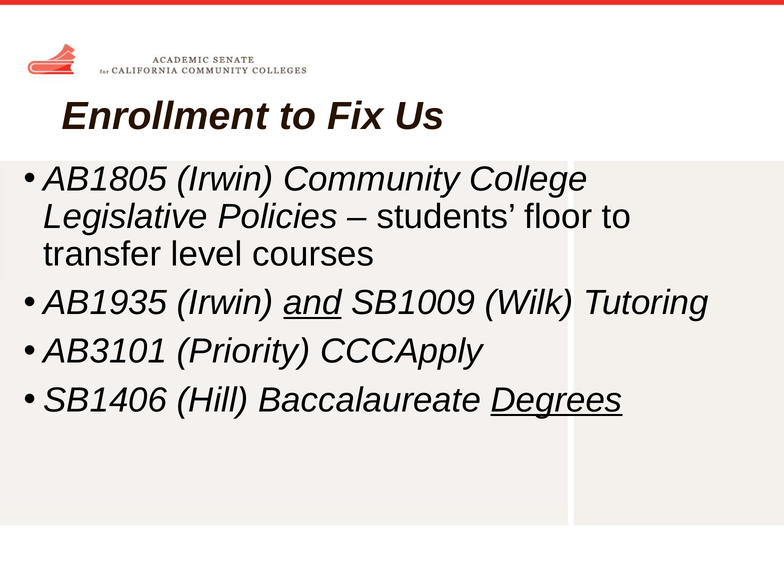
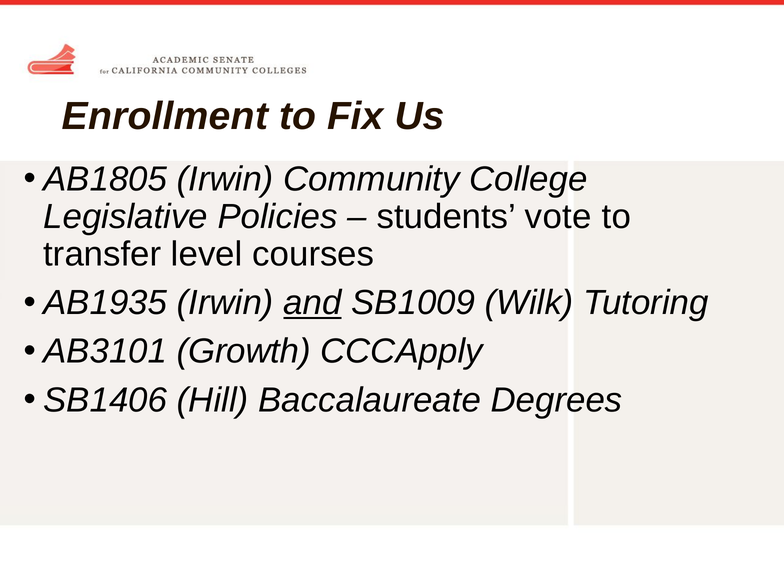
floor: floor -> vote
Priority: Priority -> Growth
Degrees underline: present -> none
